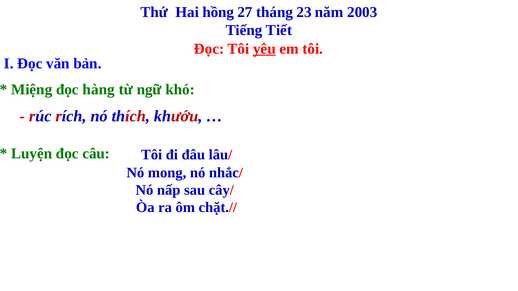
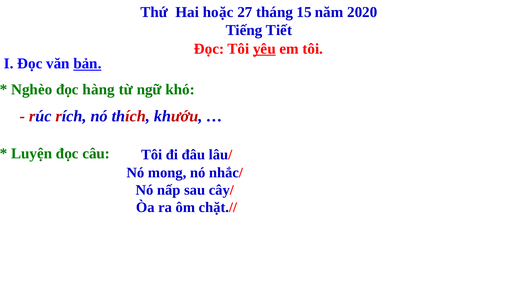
hồng: hồng -> hoặc
23: 23 -> 15
2003: 2003 -> 2020
bản underline: none -> present
Miệng: Miệng -> Nghèo
